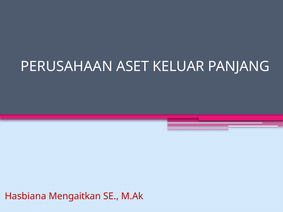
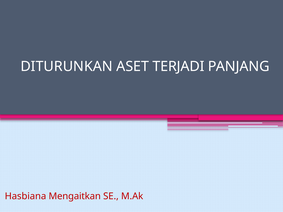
PERUSAHAAN: PERUSAHAAN -> DITURUNKAN
KELUAR: KELUAR -> TERJADI
